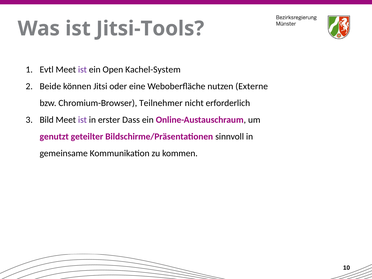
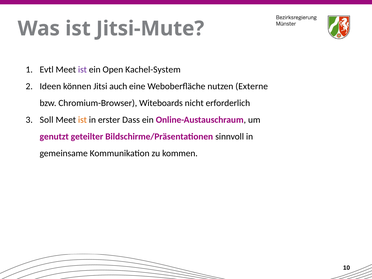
Jitsi-Tools: Jitsi-Tools -> Jitsi-Mute
Beide: Beide -> Ideen
oder: oder -> auch
Teilnehmer: Teilnehmer -> Witeboards
Bild: Bild -> Soll
ist at (82, 120) colour: purple -> orange
